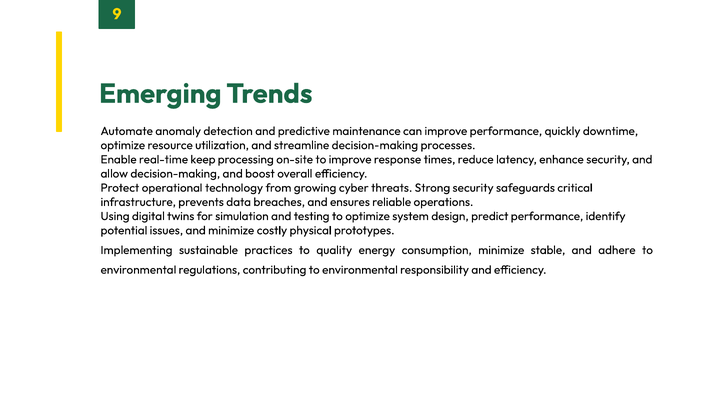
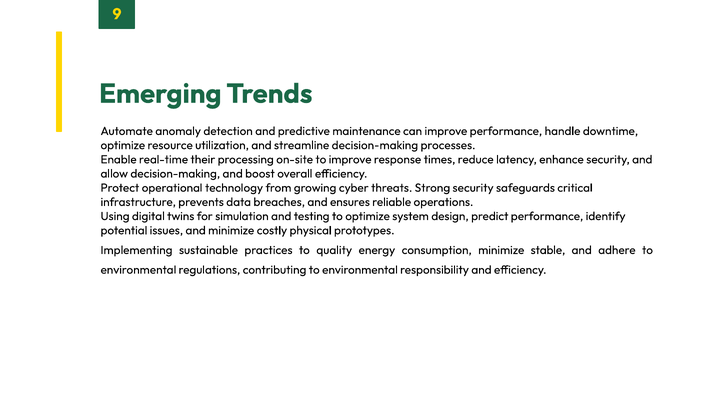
quickly: quickly -> handle
keep: keep -> their
